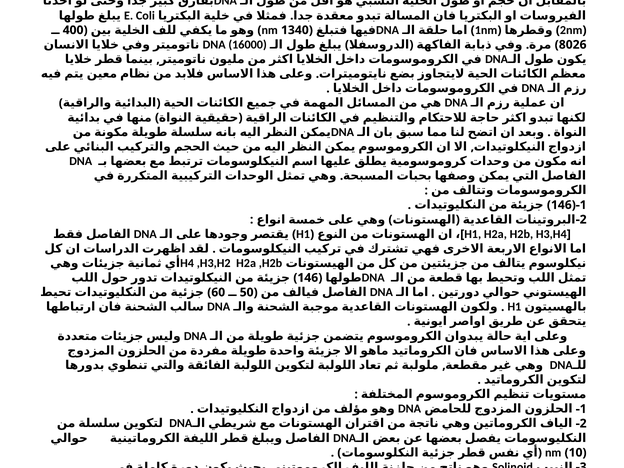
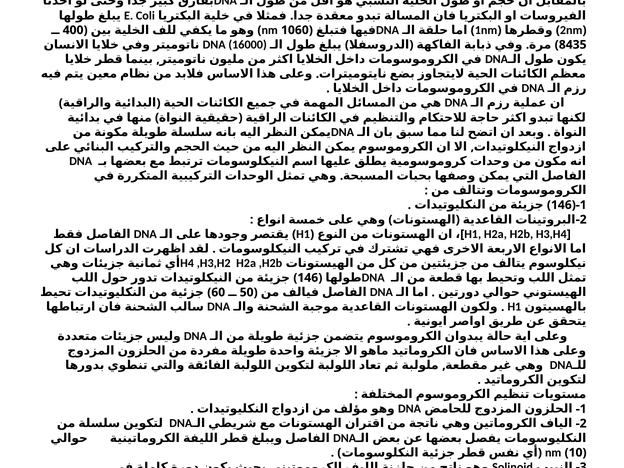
1340: 1340 -> 1060
8026: 8026 -> 8435
